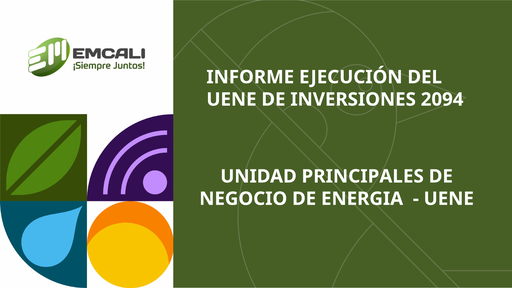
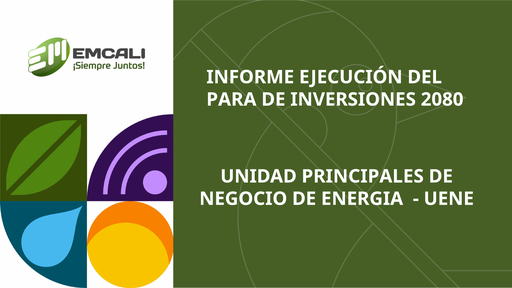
UENE at (231, 99): UENE -> PARA
2094: 2094 -> 2080
